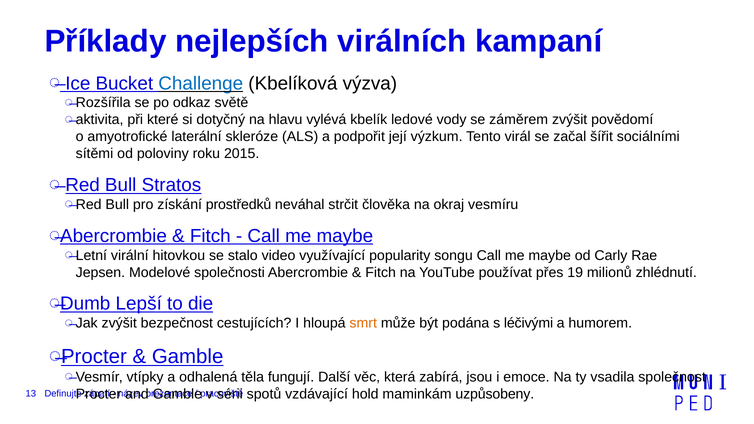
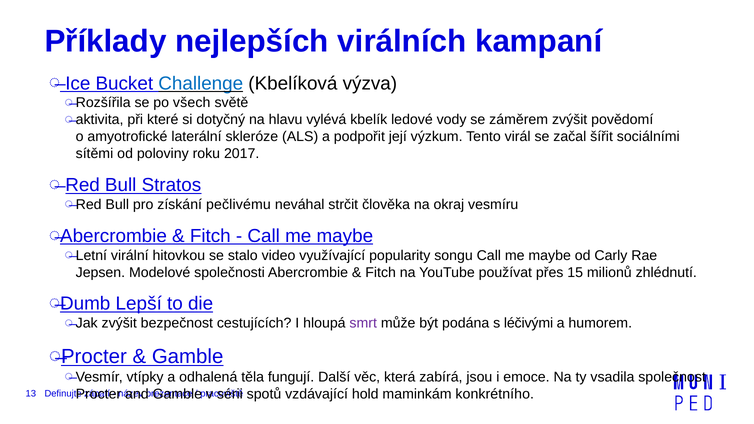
odkaz: odkaz -> všech
2015: 2015 -> 2017
prostředků: prostředků -> pečlivému
19: 19 -> 15
smrt colour: orange -> purple
uzpůsobeny: uzpůsobeny -> konkrétního
